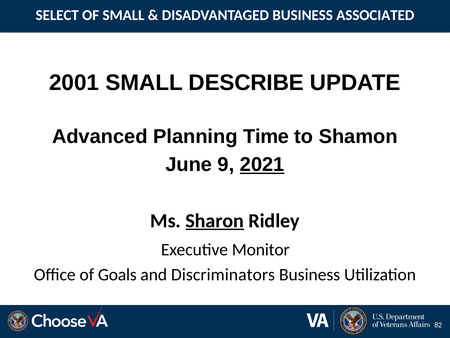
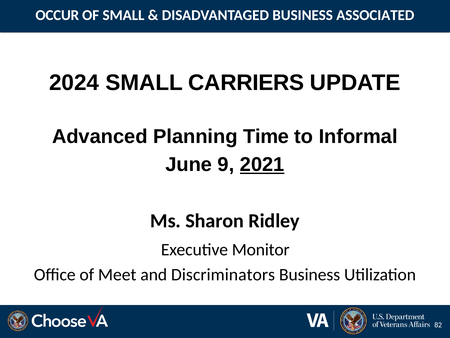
SELECT: SELECT -> OCCUR
2001: 2001 -> 2024
DESCRIBE: DESCRIBE -> CARRIERS
Shamon: Shamon -> Informal
Sharon underline: present -> none
Goals: Goals -> Meet
